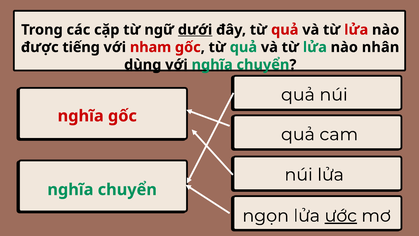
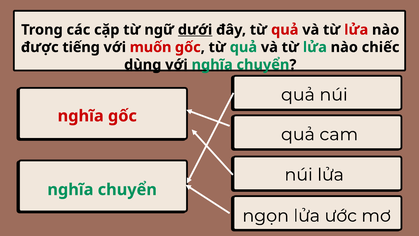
nham: nham -> muốn
nhân: nhân -> chiếc
ước underline: present -> none
